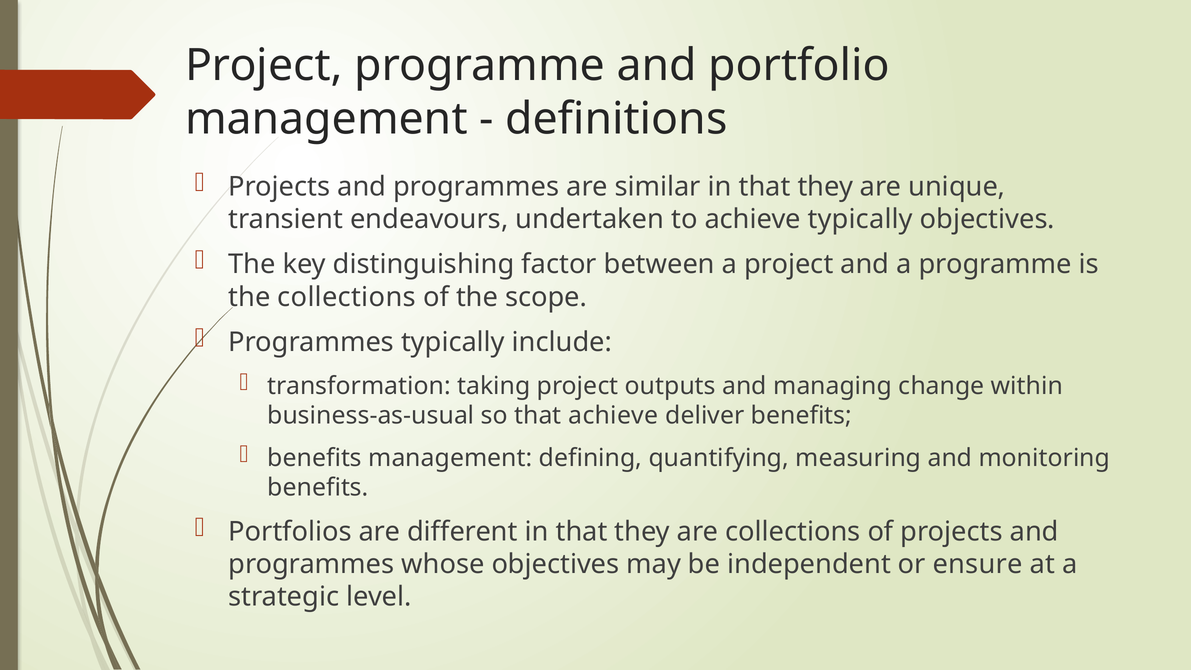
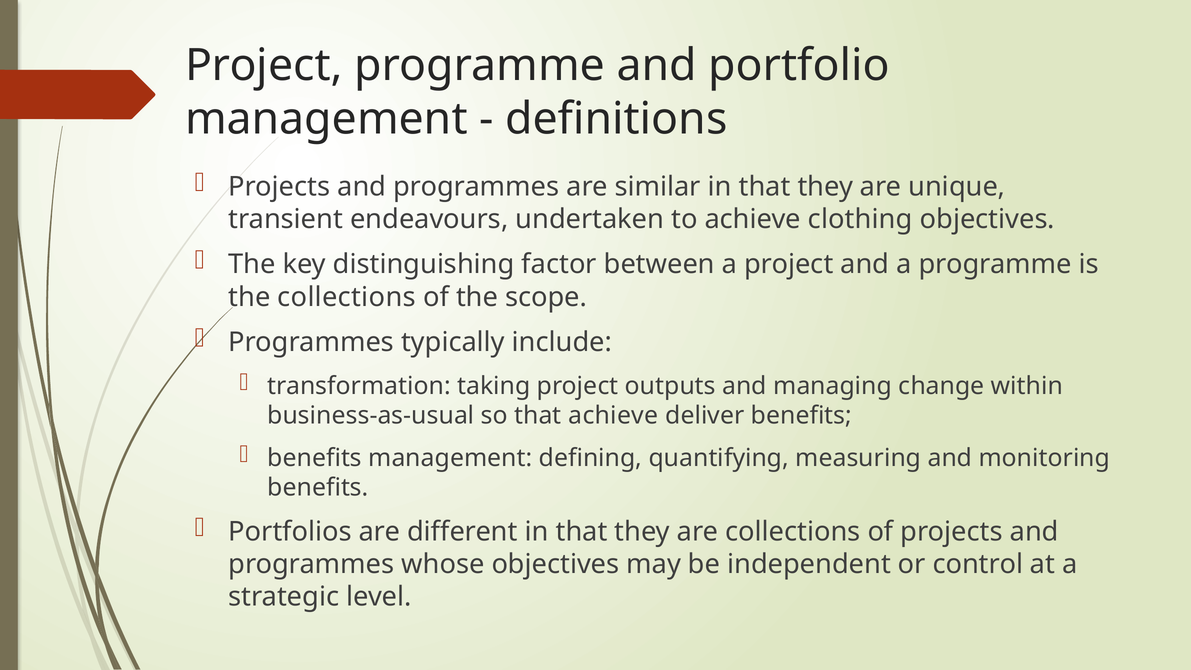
achieve typically: typically -> clothing
ensure: ensure -> control
